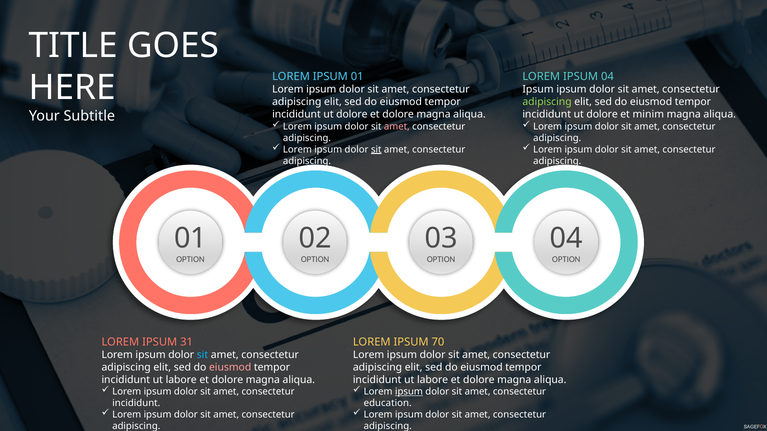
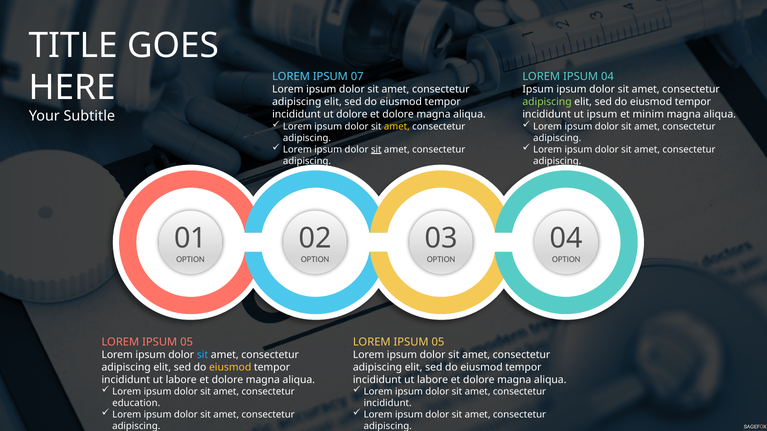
IPSUM 01: 01 -> 07
dolore at (602, 115): dolore -> ipsum
amet at (397, 127) colour: pink -> yellow
31 at (187, 342): 31 -> 05
70 at (438, 342): 70 -> 05
eiusmod at (230, 368) colour: pink -> yellow
ipsum at (409, 392) underline: present -> none
incididunt at (136, 403): incididunt -> education
education at (388, 403): education -> incididunt
